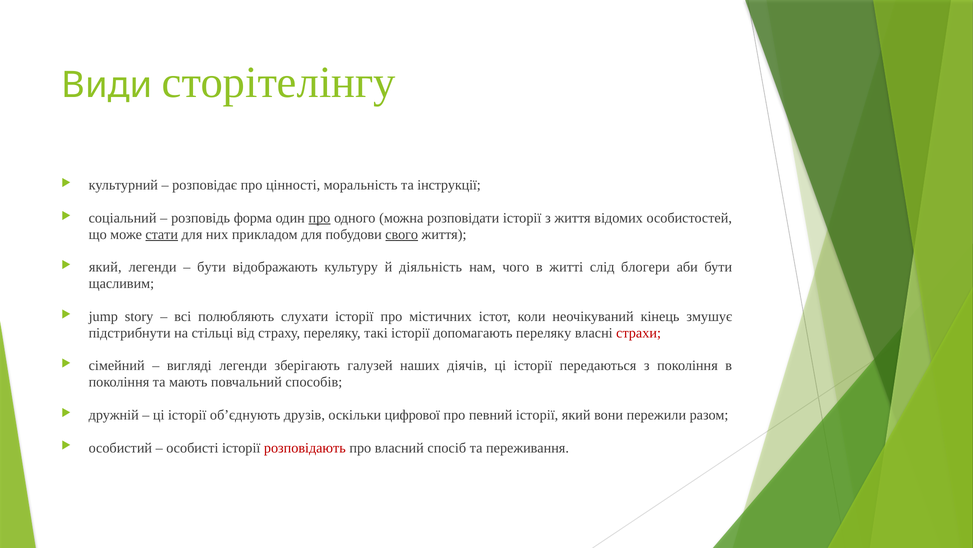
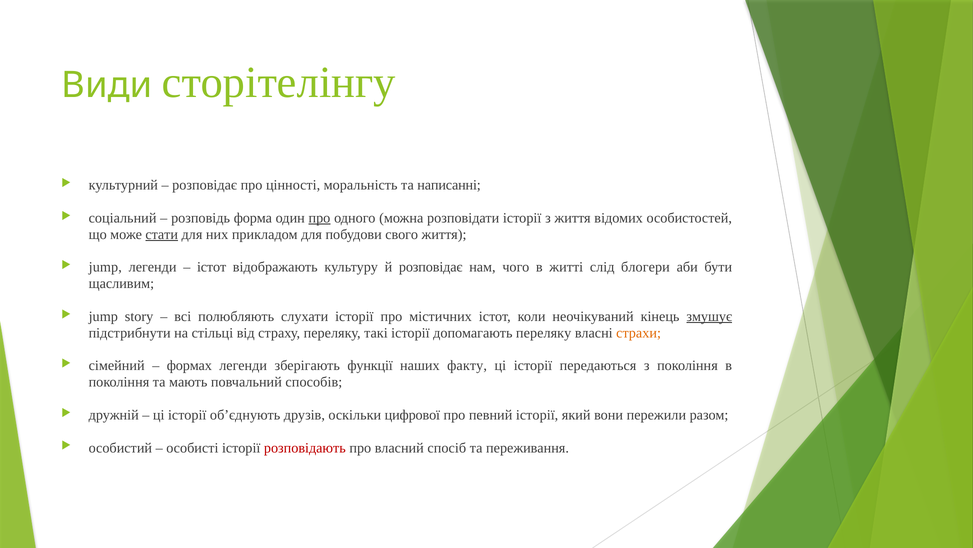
інструкції: інструкції -> написанні
свого underline: present -> none
який at (105, 267): який -> jump
бути at (211, 267): бути -> істот
й діяльність: діяльність -> розповідає
змушує underline: none -> present
страхи colour: red -> orange
вигляді: вигляді -> формах
галузей: галузей -> функції
діячів: діячів -> факту
